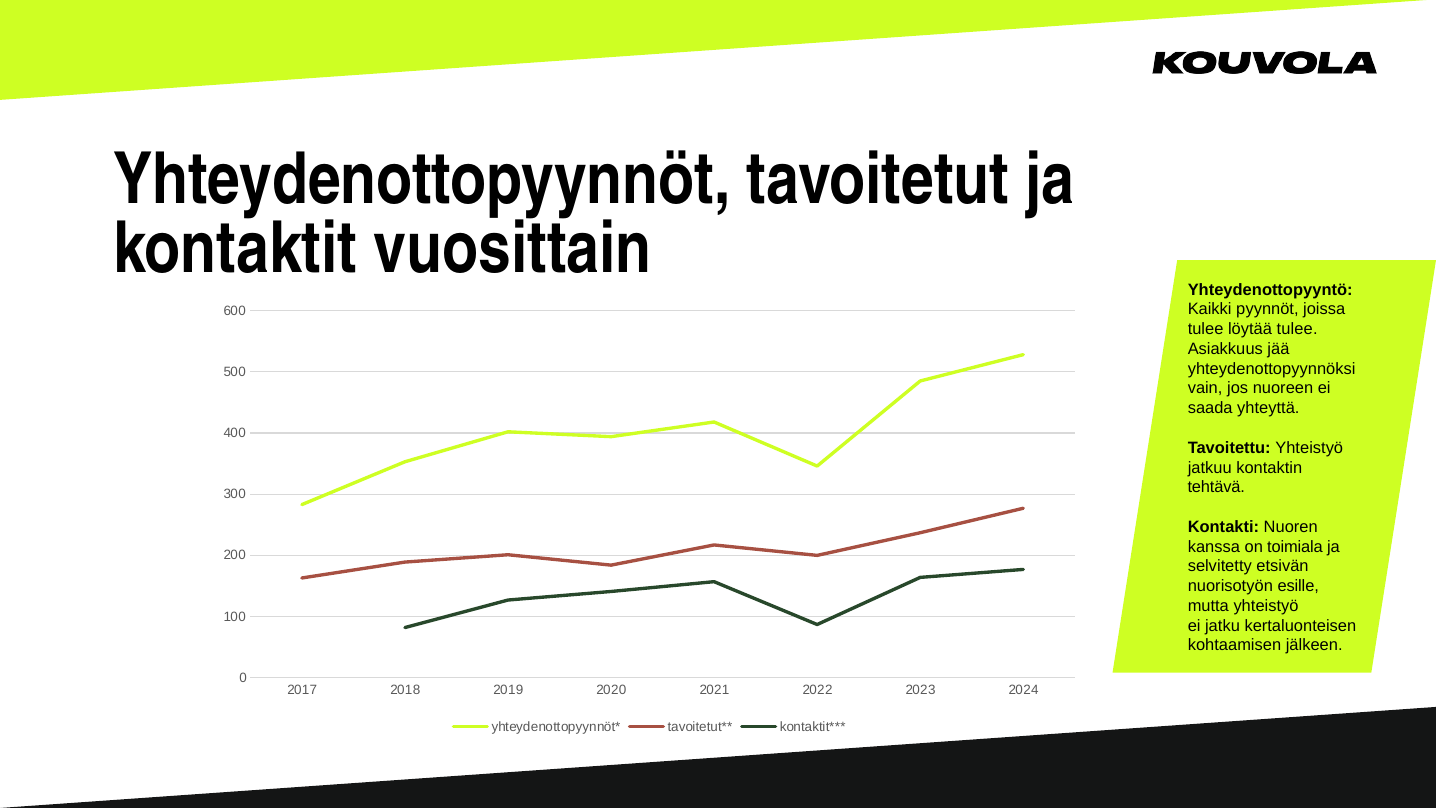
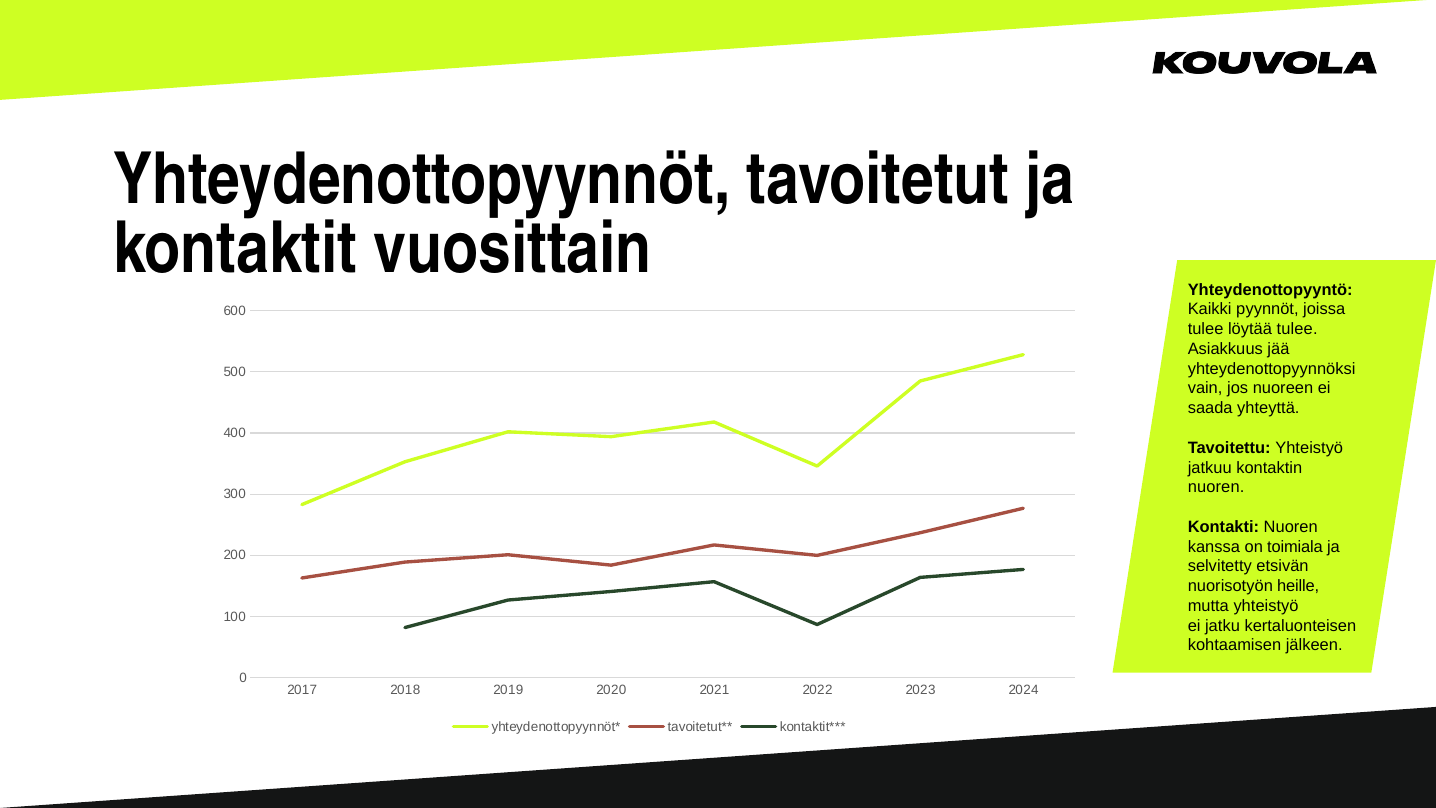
tehtävä at (1216, 487): tehtävä -> nuoren
esille: esille -> heille
